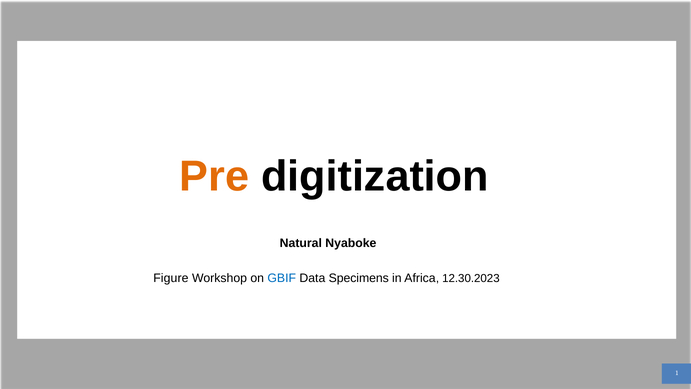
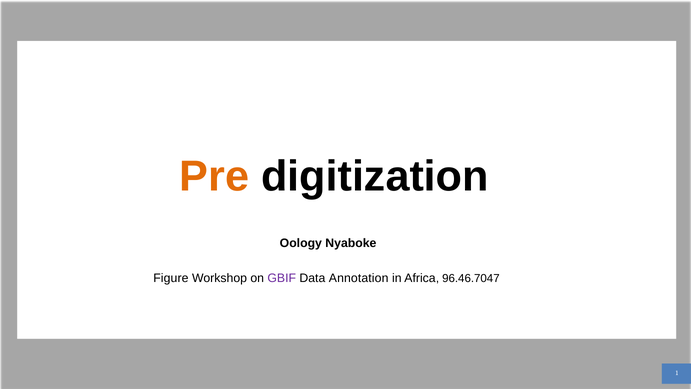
Natural: Natural -> Oology
GBIF colour: blue -> purple
Specimens: Specimens -> Annotation
12.30.2023: 12.30.2023 -> 96.46.7047
